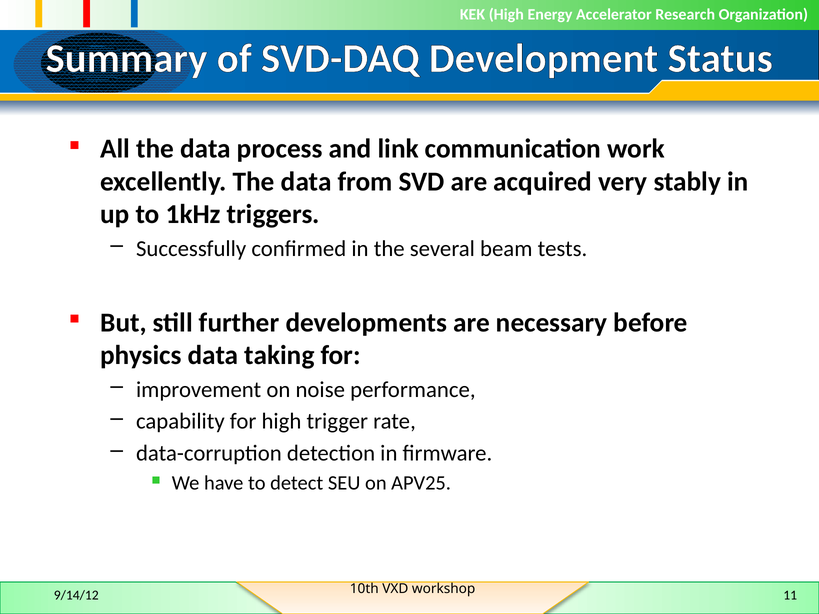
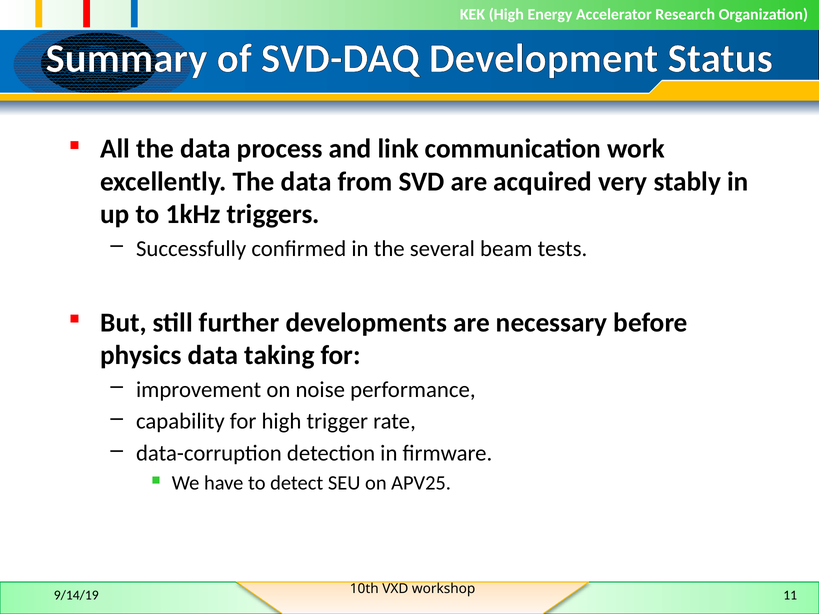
9/14/12: 9/14/12 -> 9/14/19
